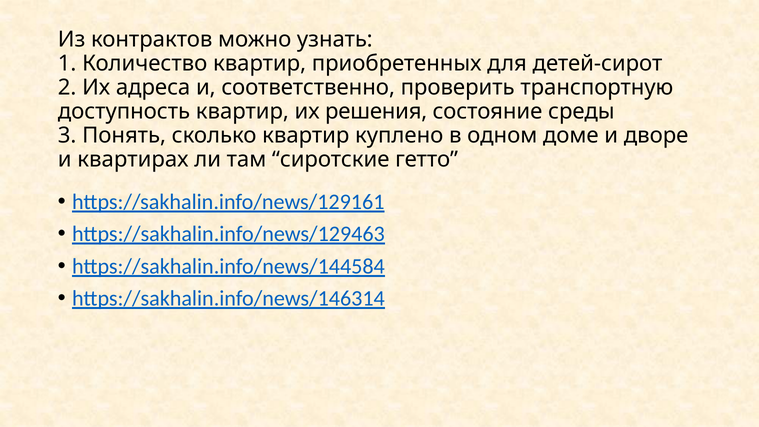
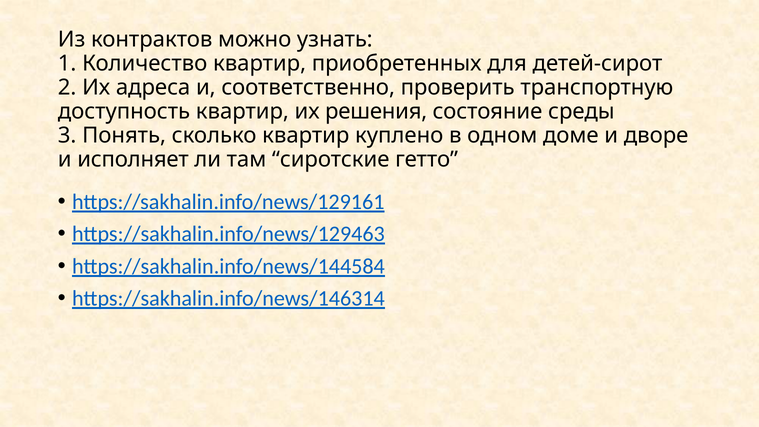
квартирах: квартирах -> исполняет
